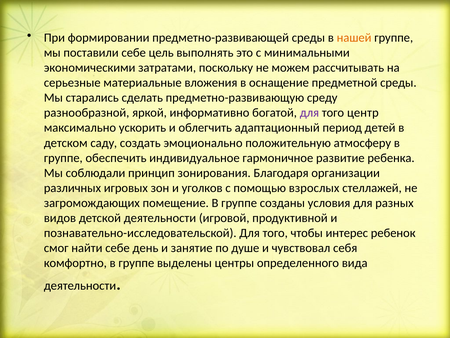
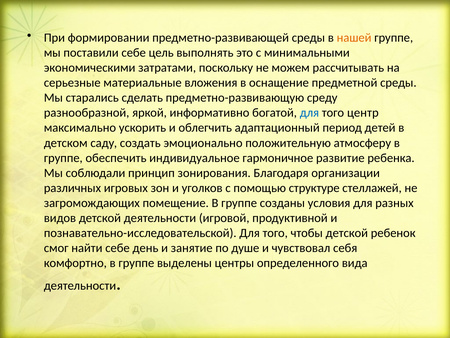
для at (309, 113) colour: purple -> blue
взрослых: взрослых -> структуре
чтобы интерес: интерес -> детской
